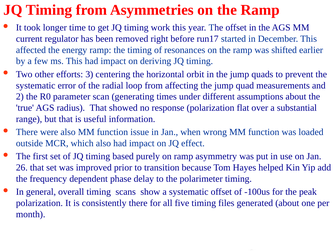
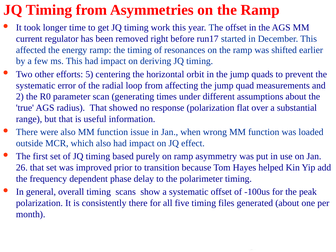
3: 3 -> 5
